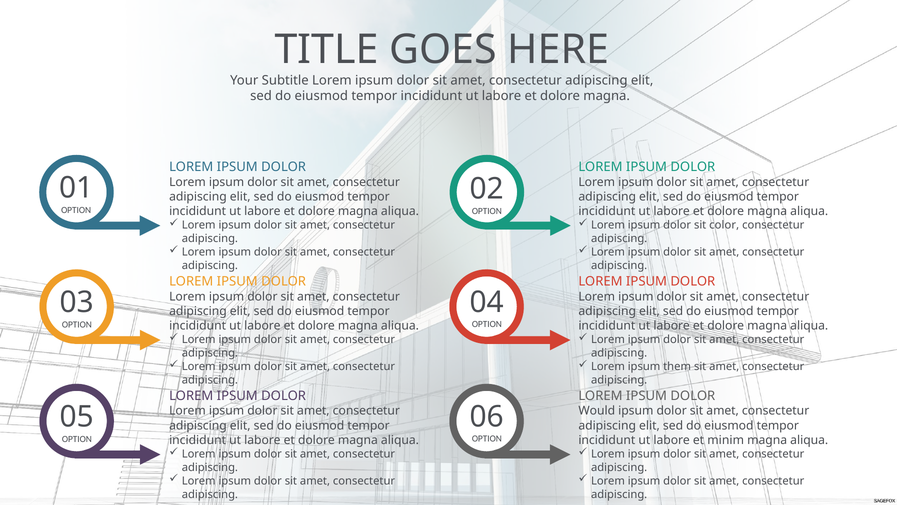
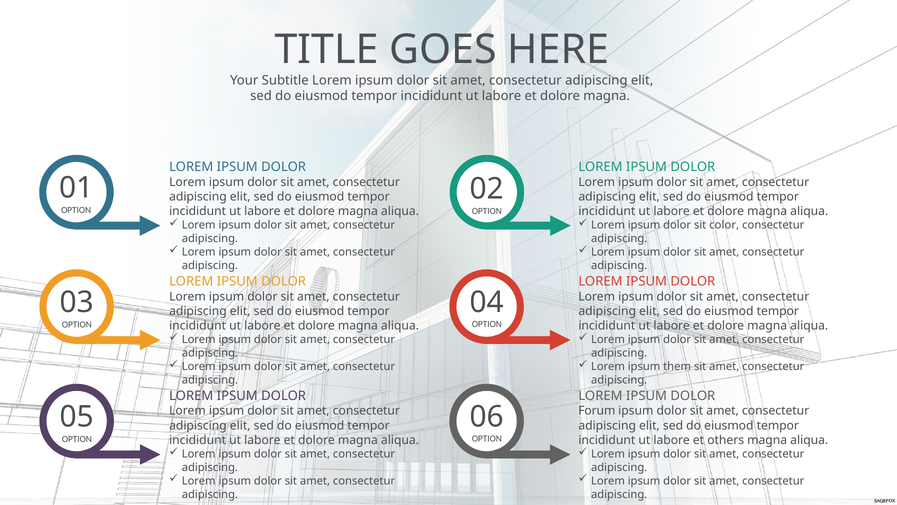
Would: Would -> Forum
minim: minim -> others
